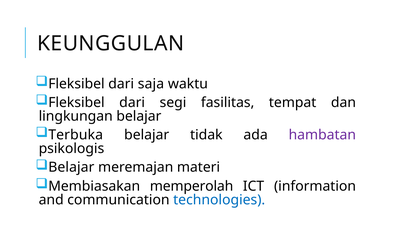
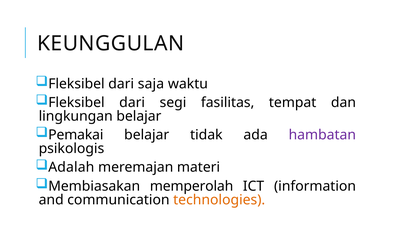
Terbuka: Terbuka -> Pemakai
Belajar at (71, 168): Belajar -> Adalah
technologies colour: blue -> orange
